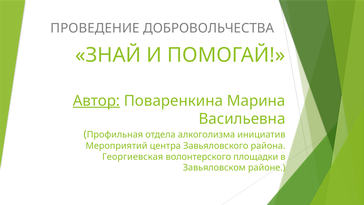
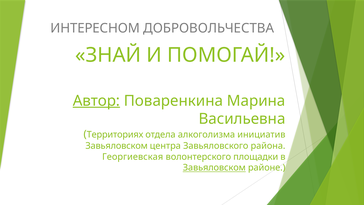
ПРОВЕДЕНИЕ: ПРОВЕДЕНИЕ -> ИНТЕРЕСНОМ
Профильная: Профильная -> Территориях
Мероприятий at (117, 146): Мероприятий -> Завьяловском
Завьяловском at (214, 168) underline: none -> present
